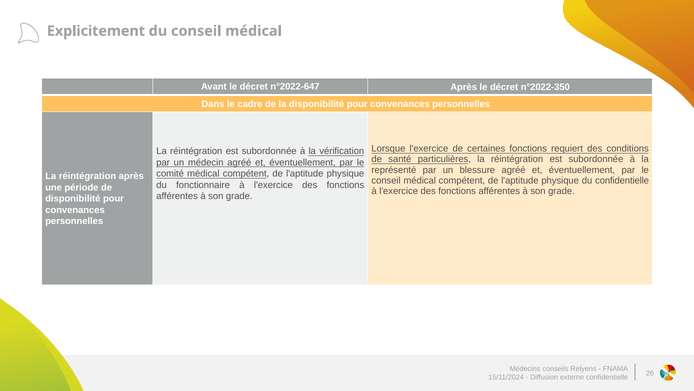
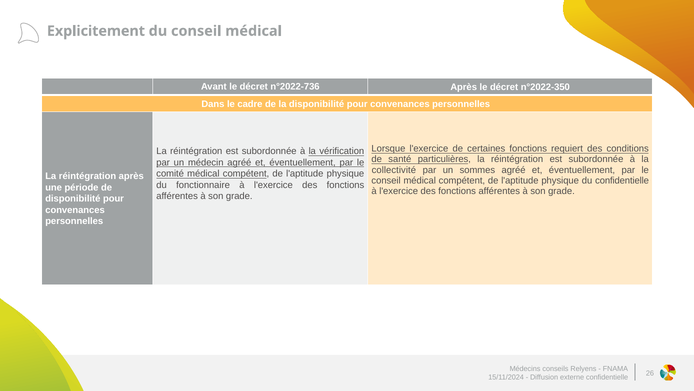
n°2022-647: n°2022-647 -> n°2022-736
représenté: représenté -> collectivité
blessure: blessure -> sommes
